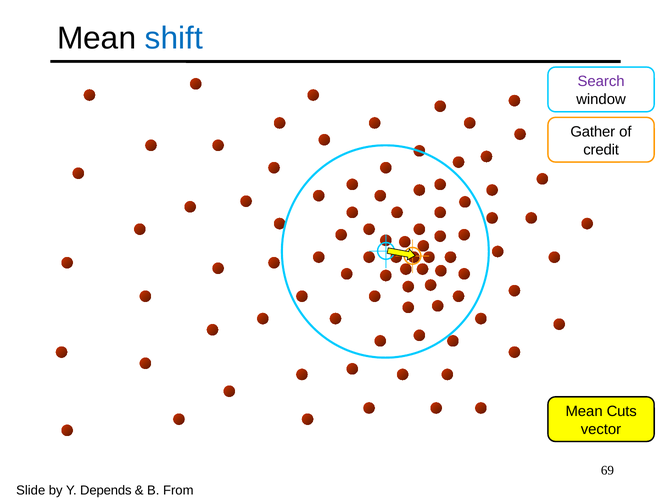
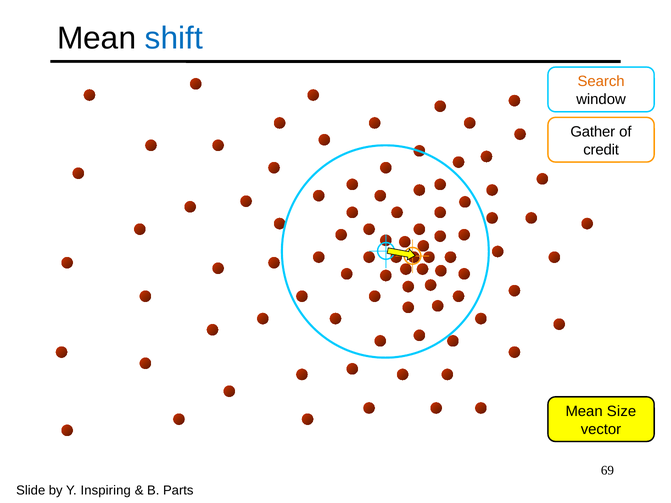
Search colour: purple -> orange
Cuts: Cuts -> Size
Depends: Depends -> Inspiring
From: From -> Parts
